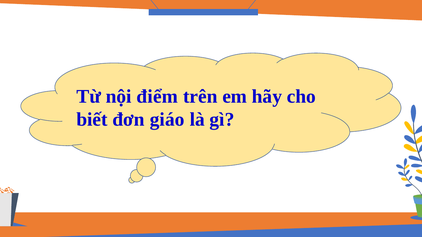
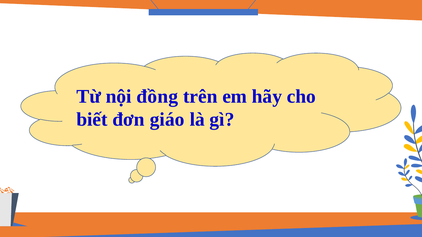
điểm: điểm -> đồng
